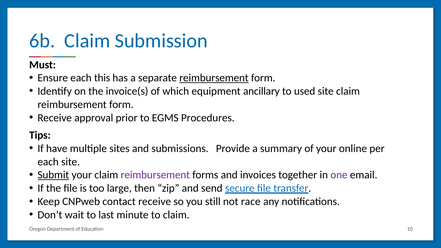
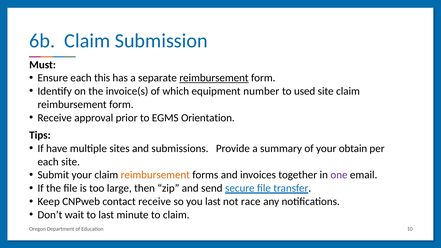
ancillary: ancillary -> number
Procedures: Procedures -> Orientation
online: online -> obtain
Submit underline: present -> none
reimbursement at (155, 175) colour: purple -> orange
you still: still -> last
